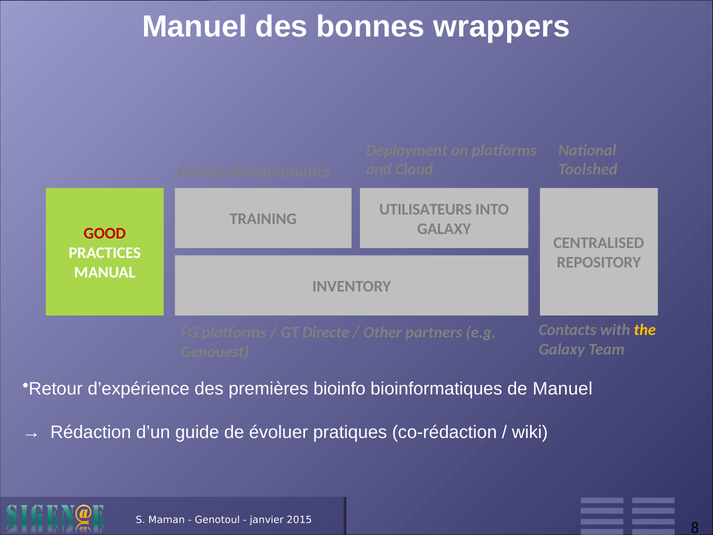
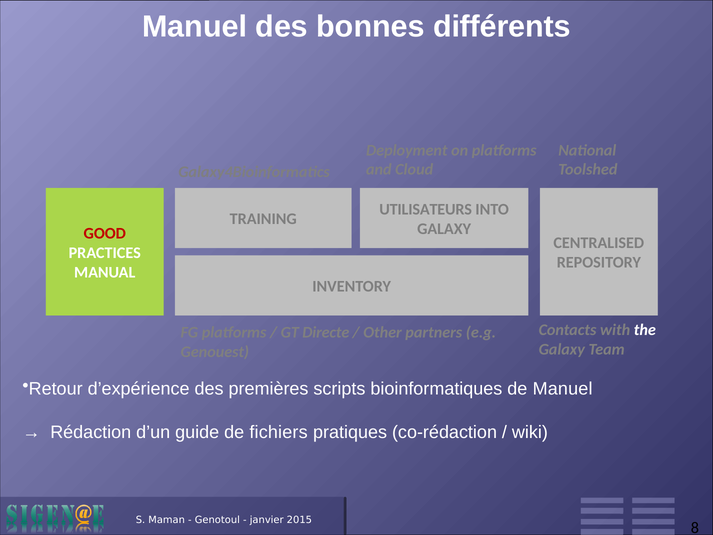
wrappers: wrappers -> différents
the colour: yellow -> white
bioinfo: bioinfo -> scripts
évoluer: évoluer -> fichiers
